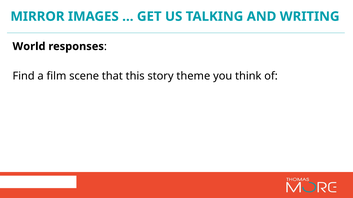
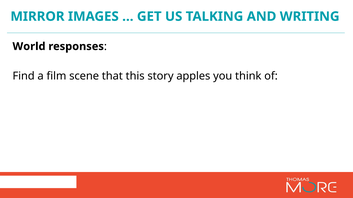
theme: theme -> apples
